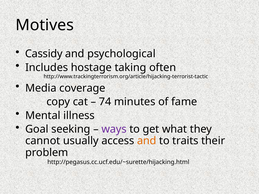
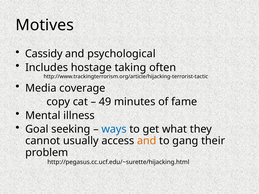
74: 74 -> 49
ways colour: purple -> blue
traits: traits -> gang
